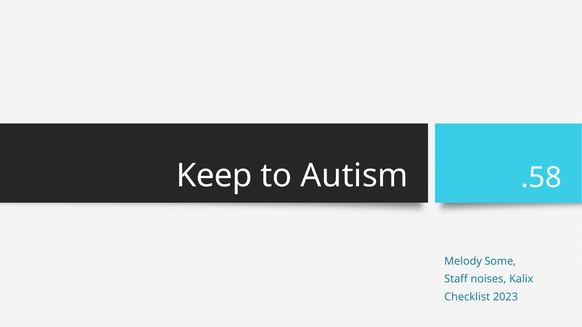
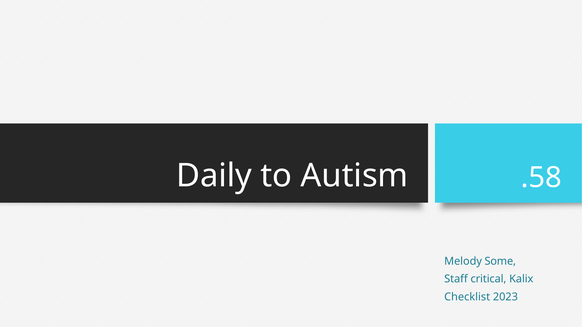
Keep: Keep -> Daily
noises: noises -> critical
